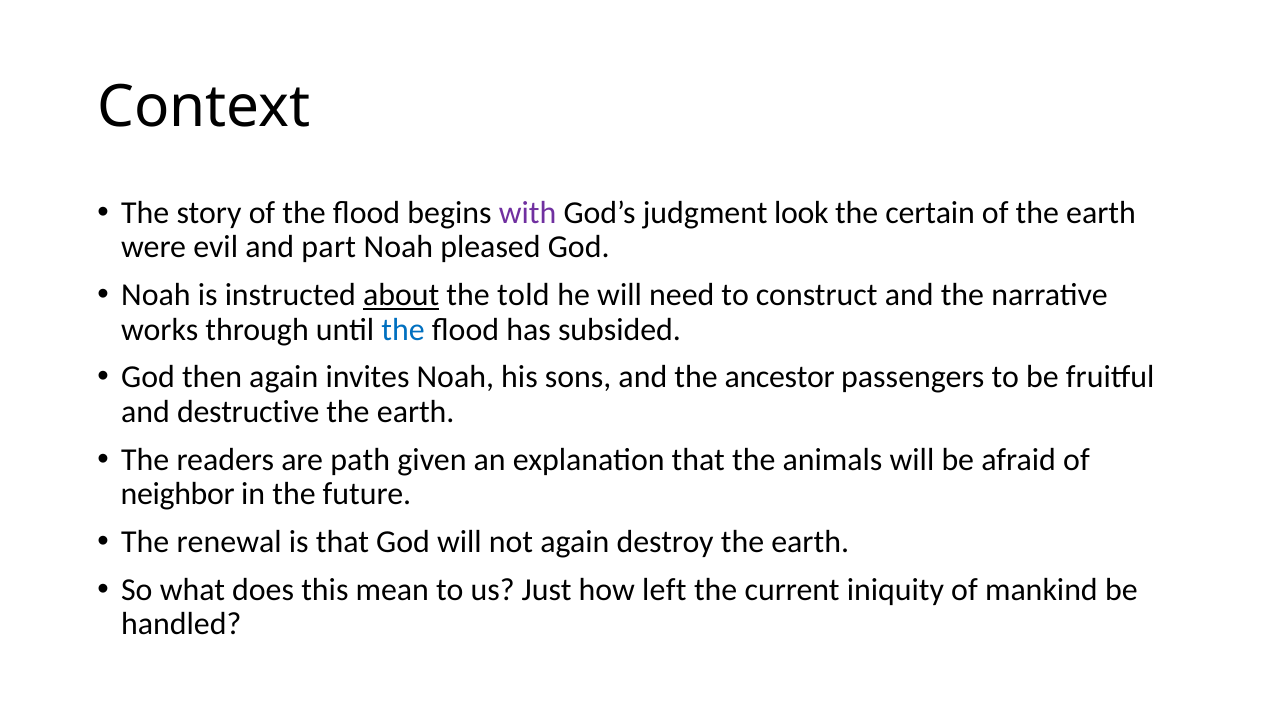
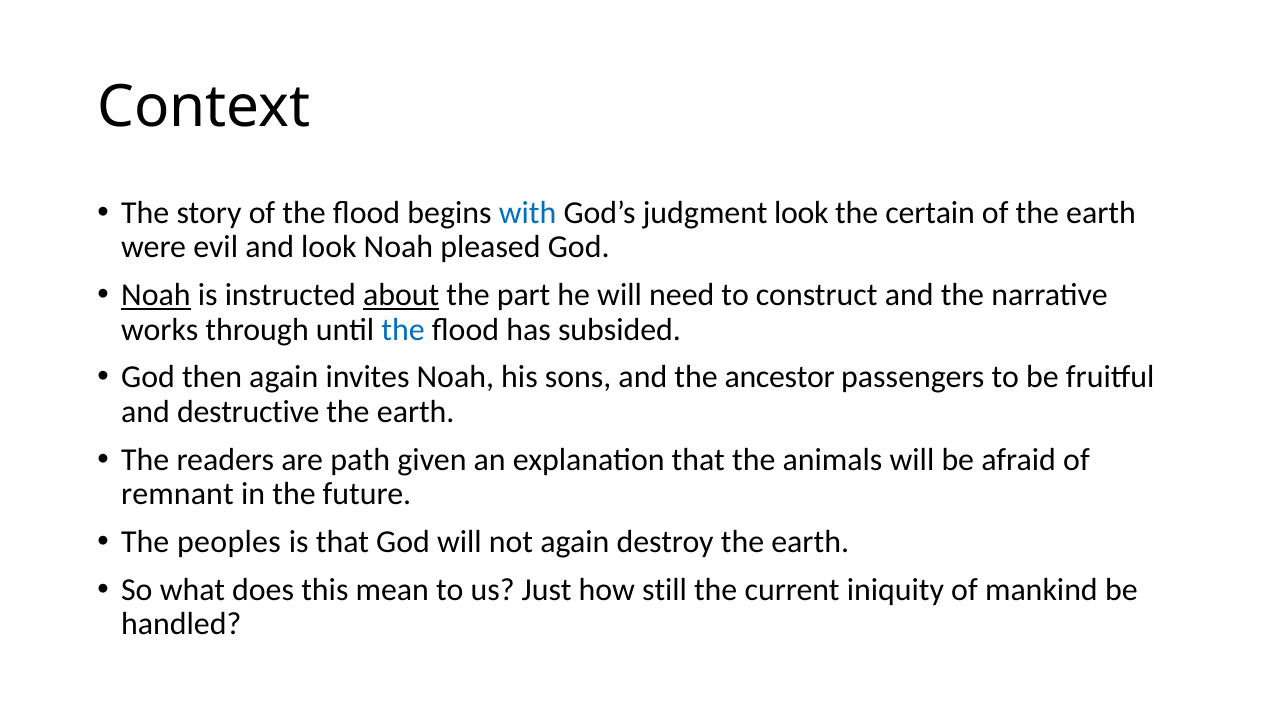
with colour: purple -> blue
and part: part -> look
Noah at (156, 295) underline: none -> present
told: told -> part
neighbor: neighbor -> remnant
renewal: renewal -> peoples
left: left -> still
